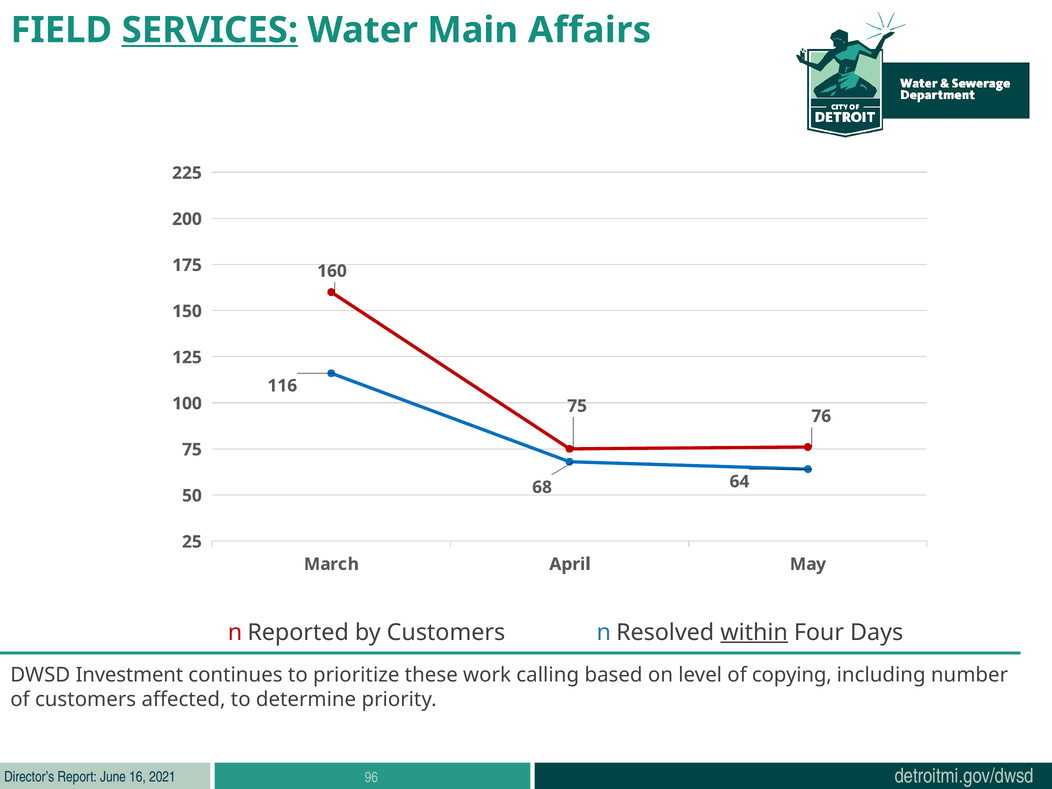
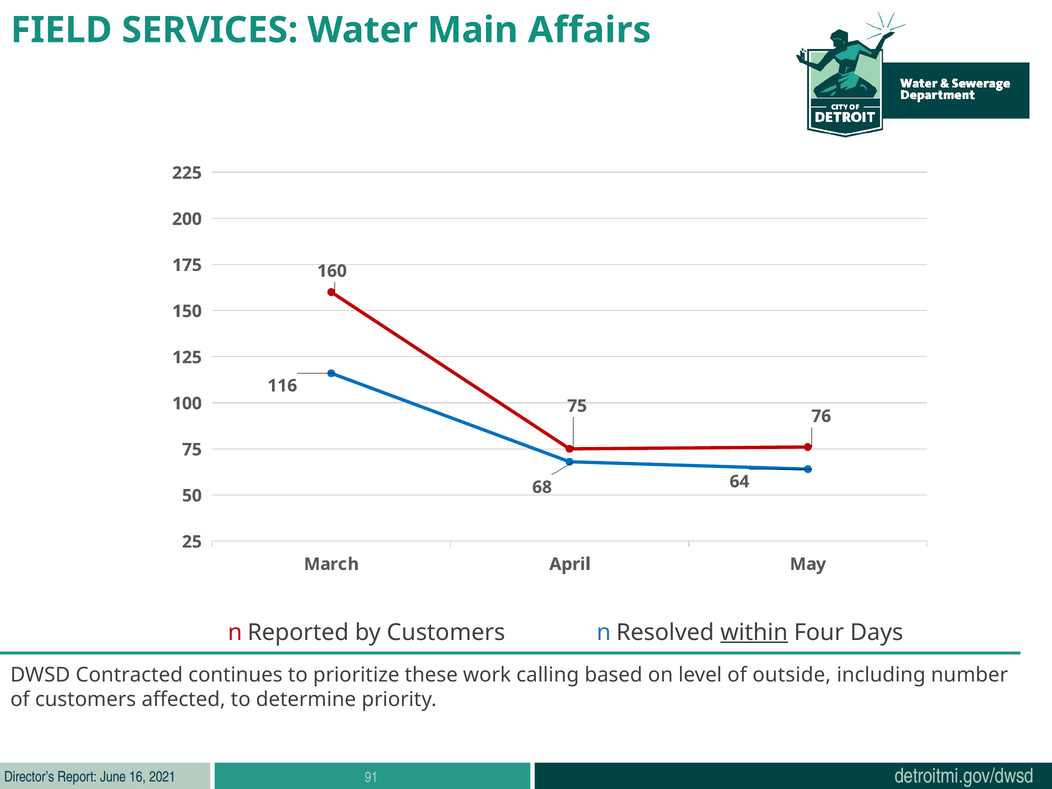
SERVICES underline: present -> none
Investment: Investment -> Contracted
copying: copying -> outside
96: 96 -> 91
